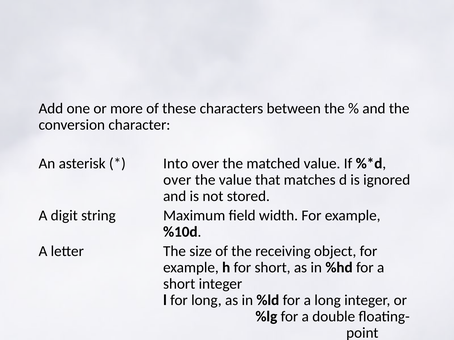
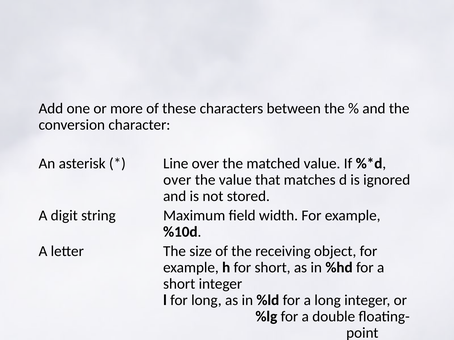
Into: Into -> Line
